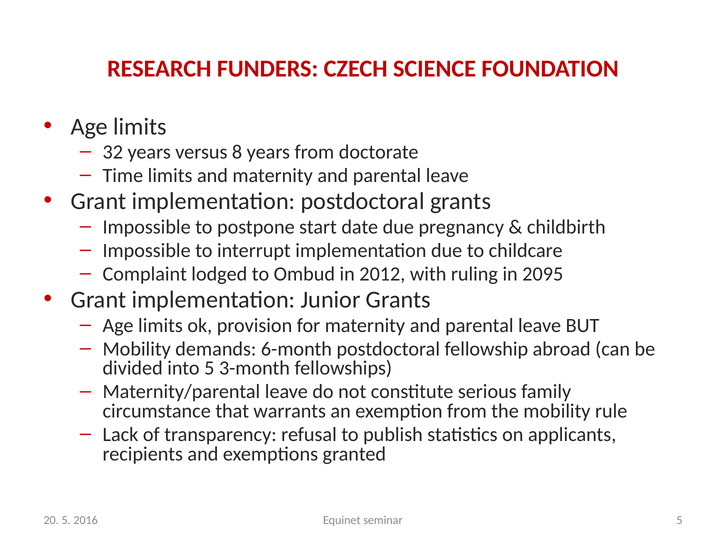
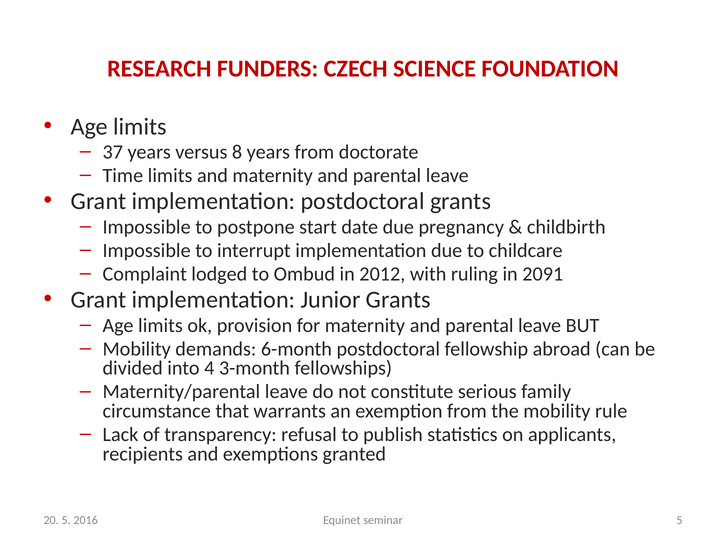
32: 32 -> 37
2095: 2095 -> 2091
into 5: 5 -> 4
